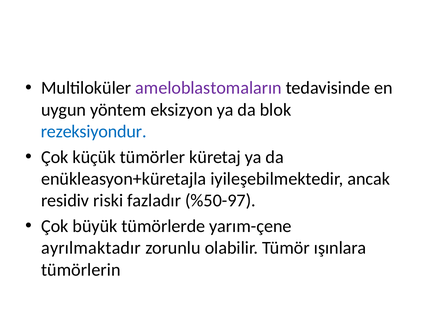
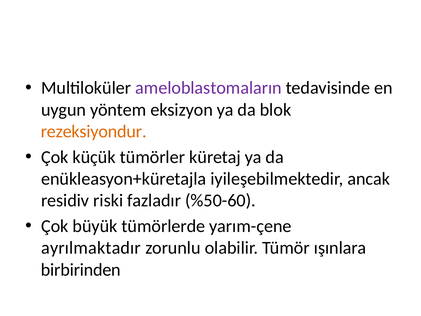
rezeksiyondur colour: blue -> orange
%50-97: %50-97 -> %50-60
tümörlerin: tümörlerin -> birbirinden
